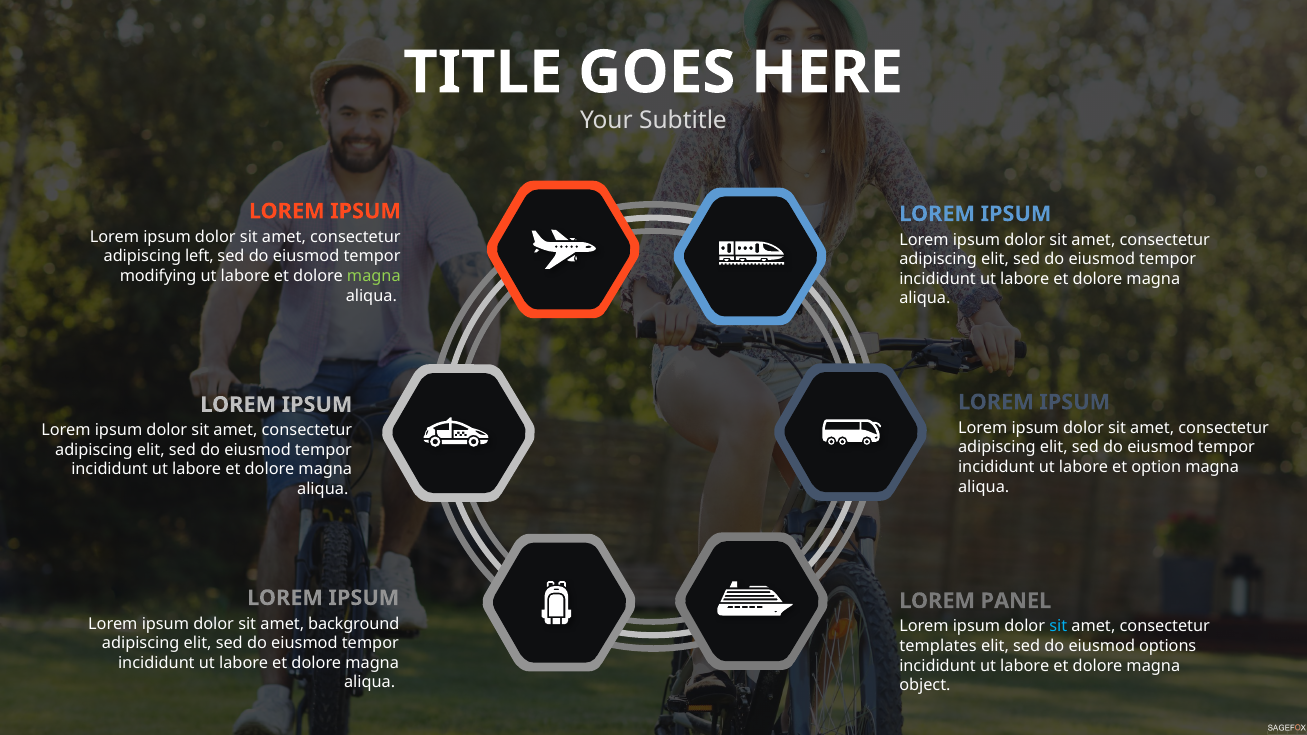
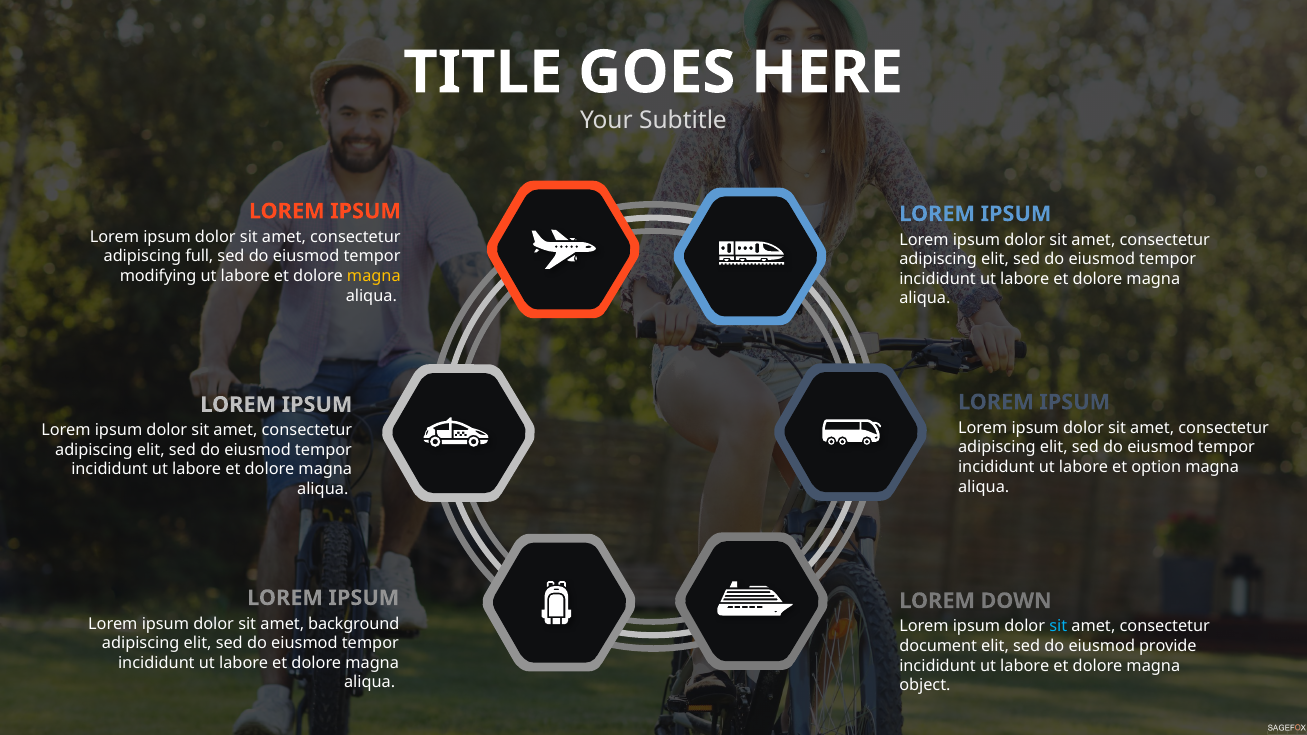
left: left -> full
magna at (374, 276) colour: light green -> yellow
PANEL: PANEL -> DOWN
templates: templates -> document
options: options -> provide
